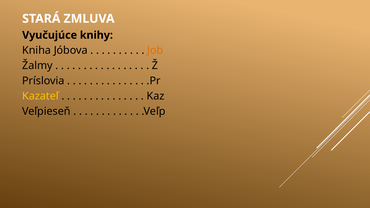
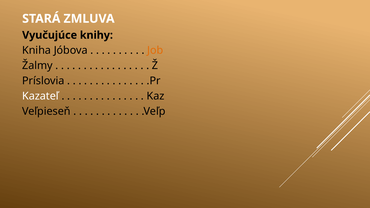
Kazateľ colour: yellow -> white
